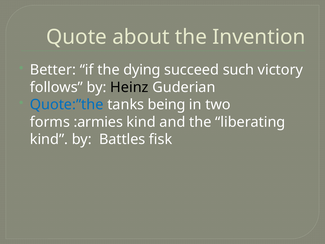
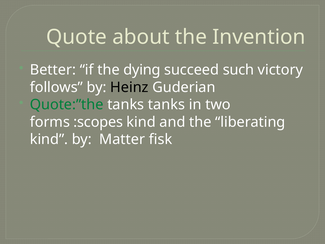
Quote:”the colour: blue -> green
tanks being: being -> tanks
:armies: :armies -> :scopes
Battles: Battles -> Matter
